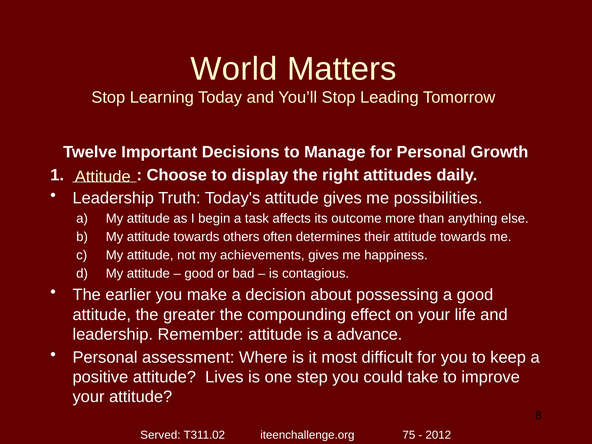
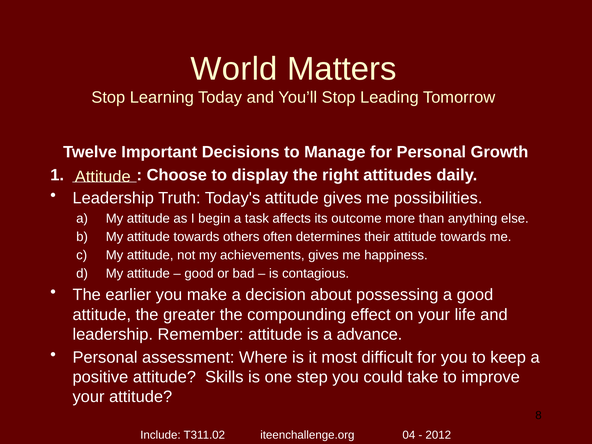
Lives: Lives -> Skills
Served: Served -> Include
75: 75 -> 04
